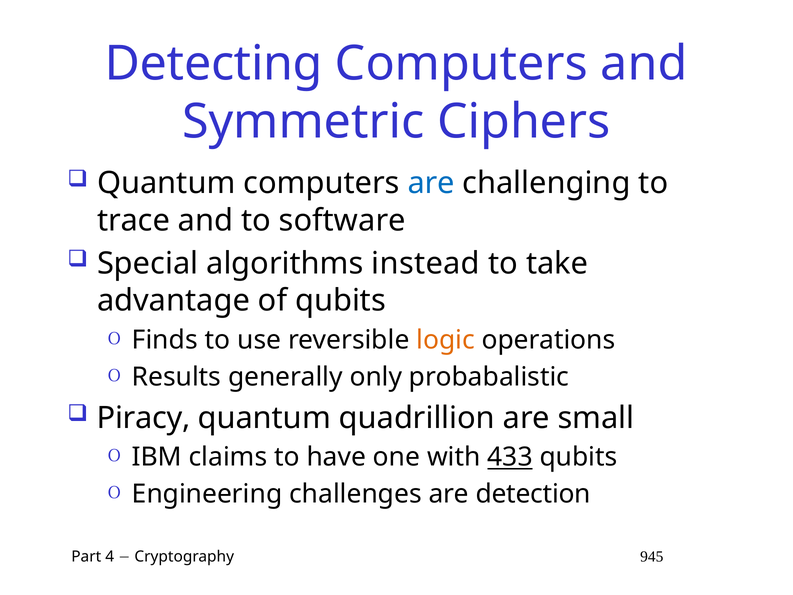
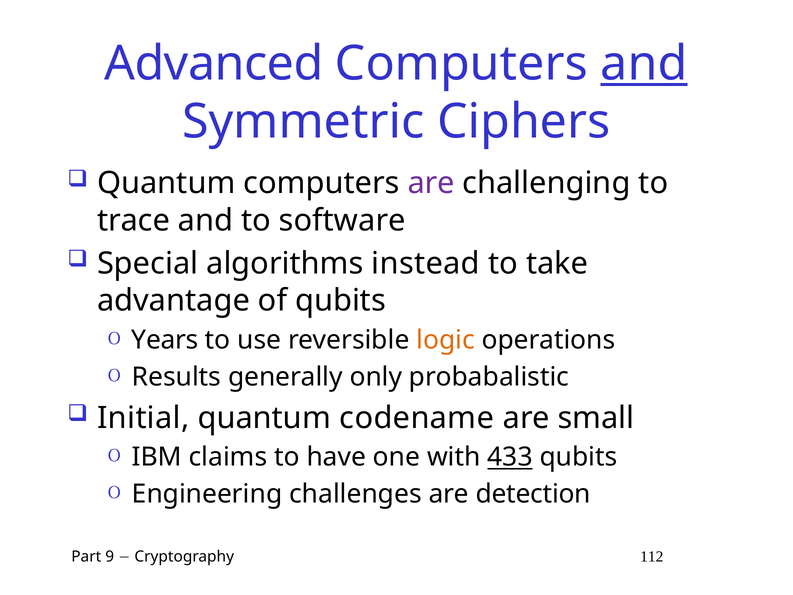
Detecting: Detecting -> Advanced
and at (644, 64) underline: none -> present
are at (431, 183) colour: blue -> purple
Finds: Finds -> Years
Piracy: Piracy -> Initial
quadrillion: quadrillion -> codename
4: 4 -> 9
945: 945 -> 112
